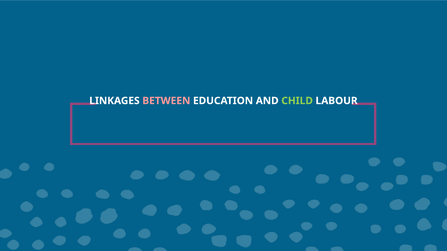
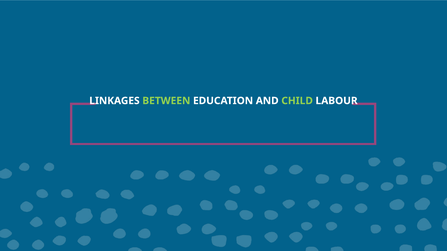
BETWEEN colour: pink -> light green
